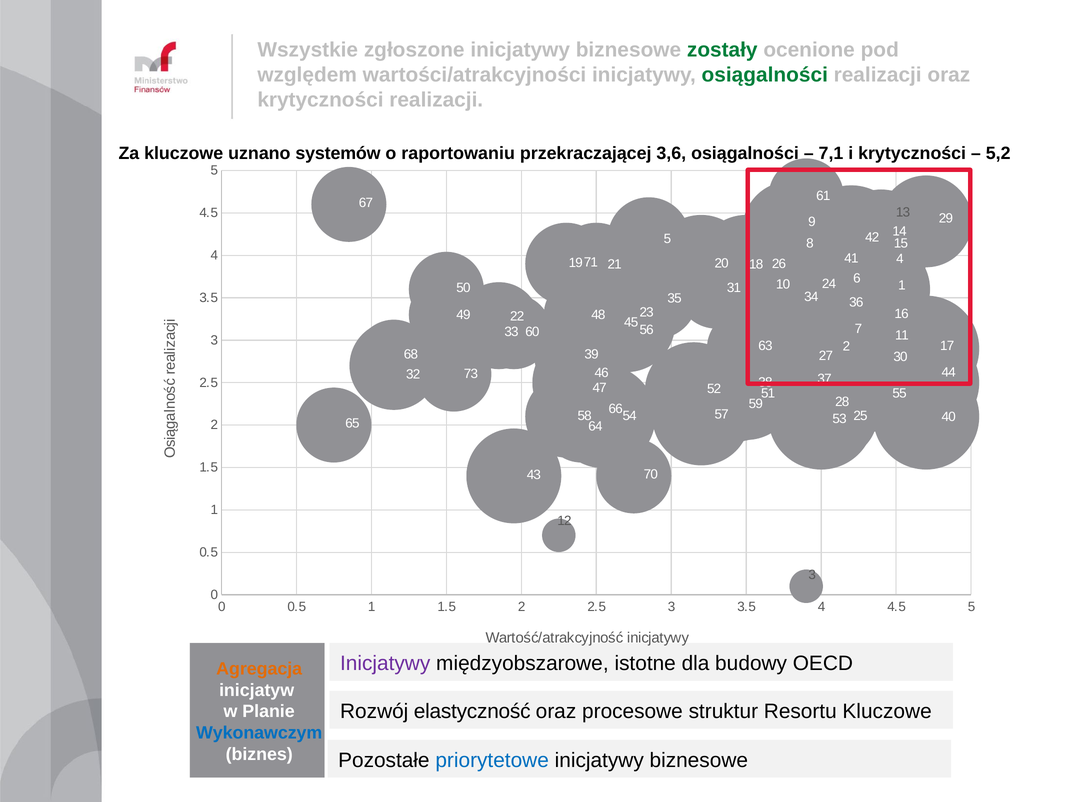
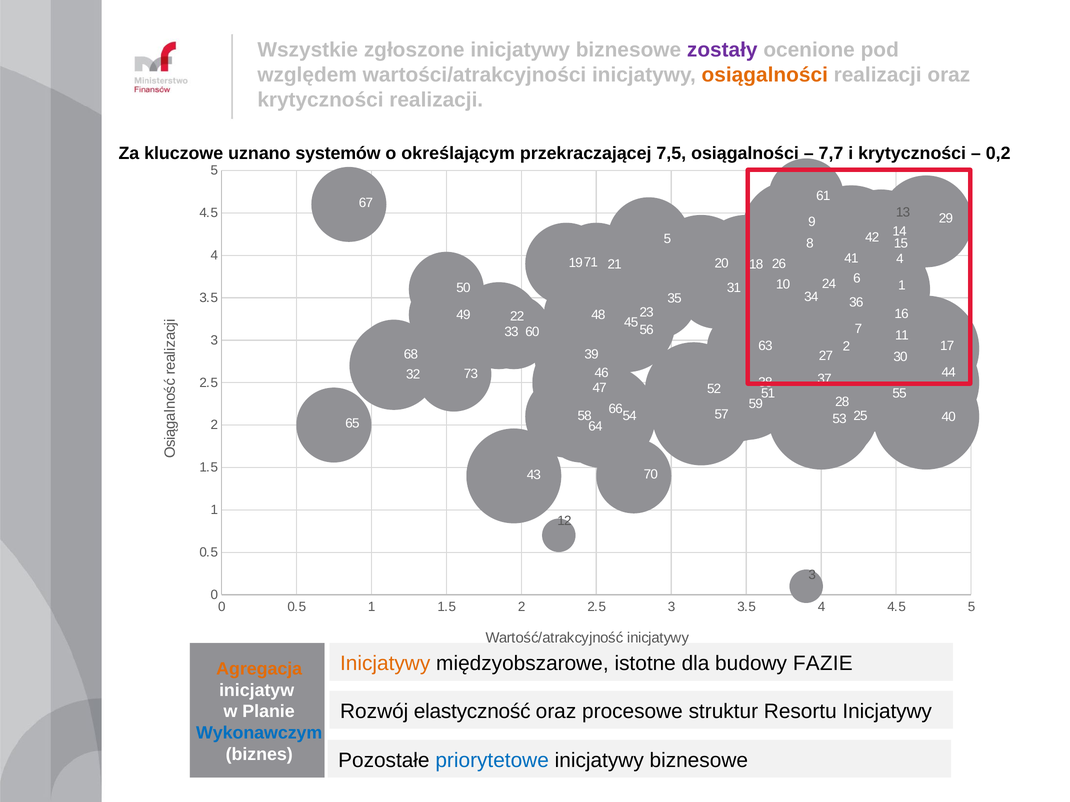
zostały colour: green -> purple
osiągalności at (765, 75) colour: green -> orange
raportowaniu: raportowaniu -> określającym
3,6: 3,6 -> 7,5
7,1: 7,1 -> 7,7
5,2: 5,2 -> 0,2
Inicjatywy at (385, 664) colour: purple -> orange
OECD: OECD -> FAZIE
Resortu Kluczowe: Kluczowe -> Inicjatywy
